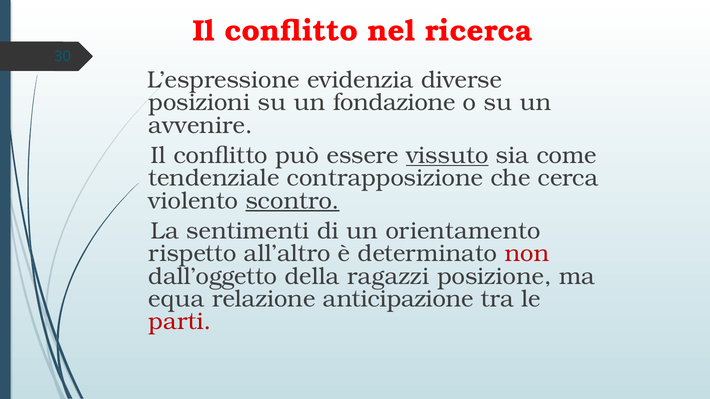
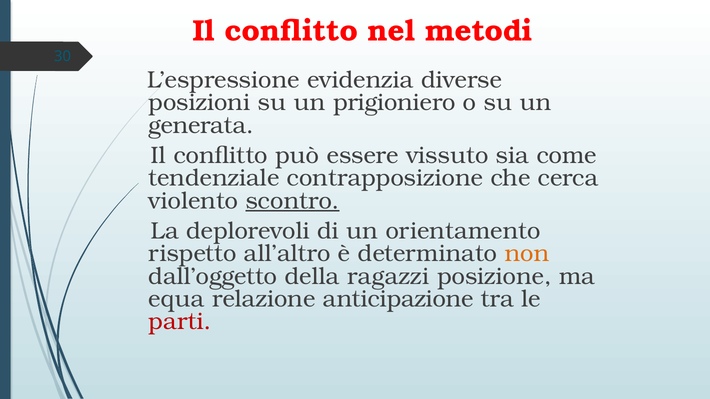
ricerca: ricerca -> metodi
fondazione: fondazione -> prigioniero
avvenire: avvenire -> generata
vissuto underline: present -> none
sentimenti: sentimenti -> deplorevoli
non colour: red -> orange
